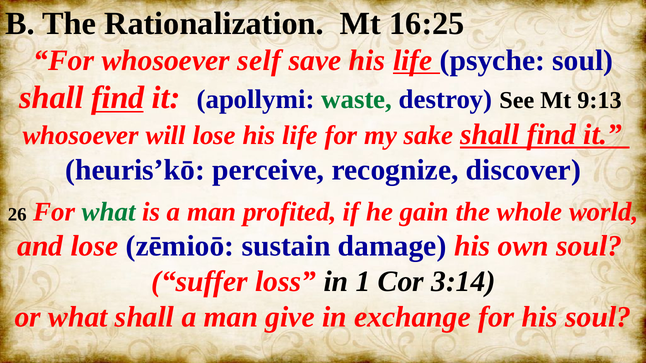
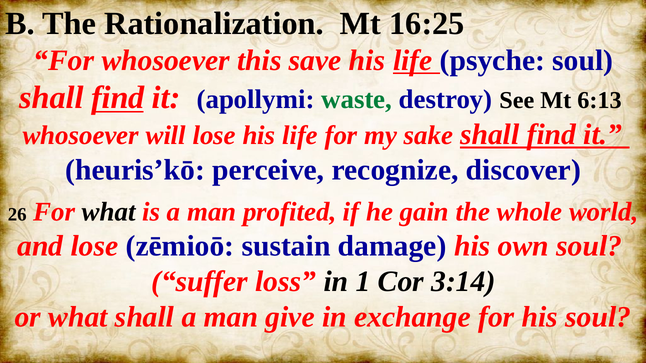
self: self -> this
9:13: 9:13 -> 6:13
what at (109, 212) colour: green -> black
